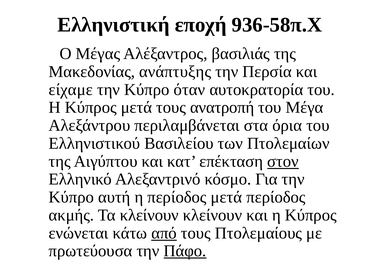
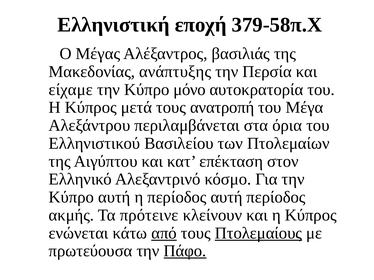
936-58π.Χ: 936-58π.Χ -> 379-58π.Χ
όταν: όταν -> μόνο
στον underline: present -> none
περίοδος μετά: μετά -> αυτή
Τα κλείνουν: κλείνουν -> πρότεινε
Πτολεμαίους underline: none -> present
